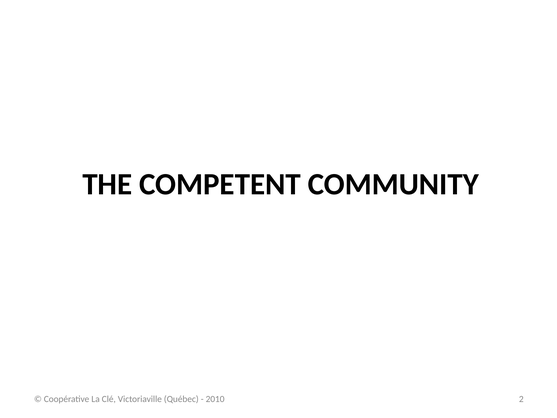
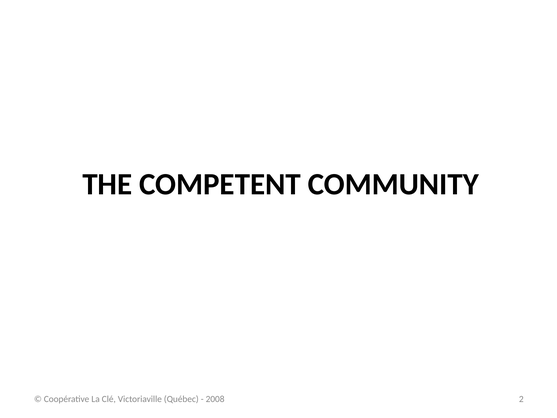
2010: 2010 -> 2008
